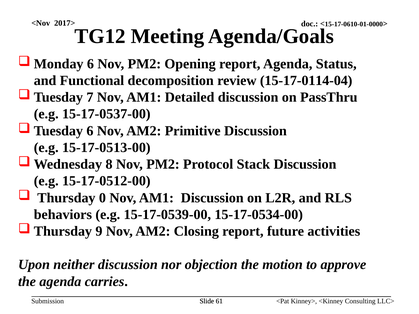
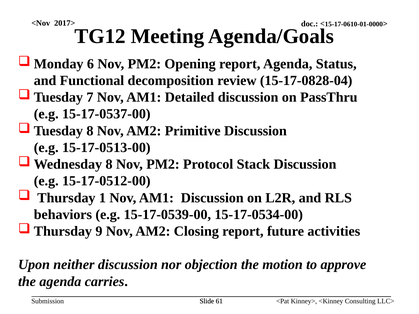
15-17-0114-04: 15-17-0114-04 -> 15-17-0828-04
6 at (90, 131): 6 -> 8
0: 0 -> 1
